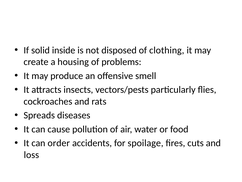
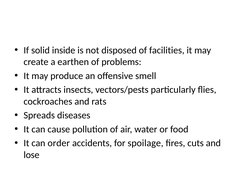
clothing: clothing -> facilities
housing: housing -> earthen
loss: loss -> lose
